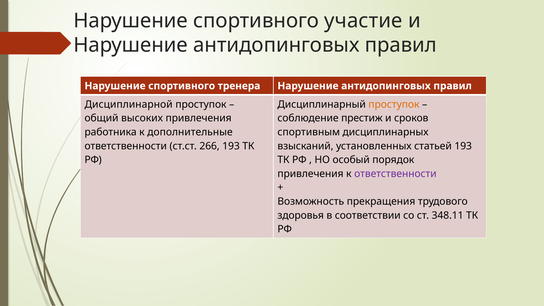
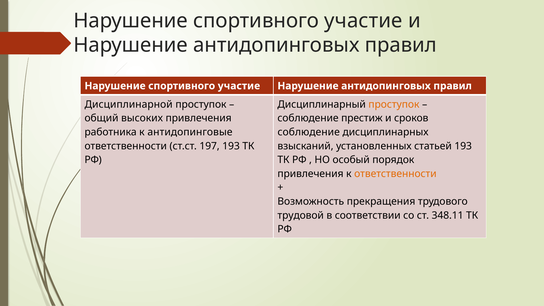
тренера at (239, 86): тренера -> участие
дополнительные: дополнительные -> антидопинговые
спортивным at (309, 132): спортивным -> соблюдение
266: 266 -> 197
ответственности at (395, 174) colour: purple -> orange
здоровья: здоровья -> трудовой
